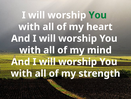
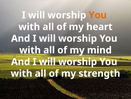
You at (98, 15) colour: green -> orange
